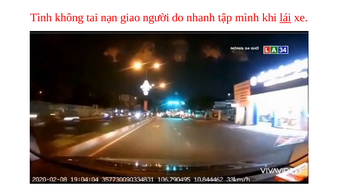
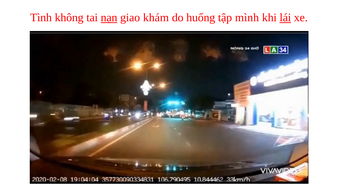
nạn underline: none -> present
người: người -> khám
nhanh: nhanh -> huống
